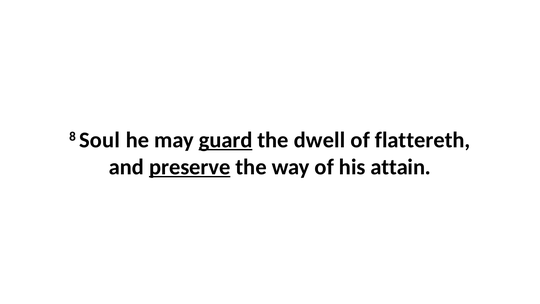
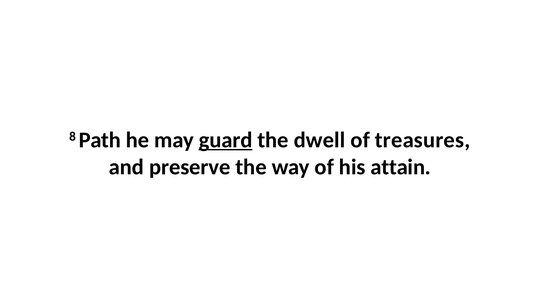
Soul: Soul -> Path
flattereth: flattereth -> treasures
preserve underline: present -> none
